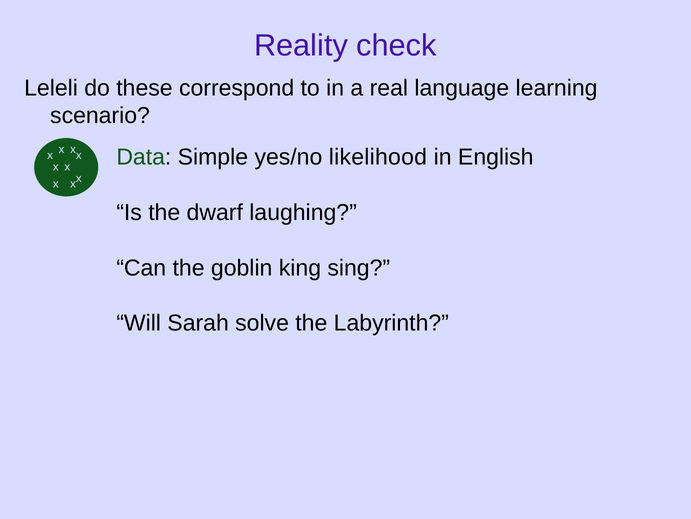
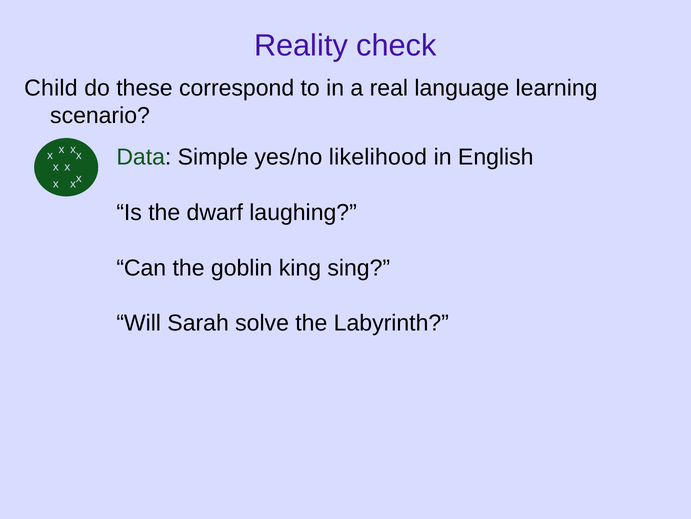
Leleli: Leleli -> Child
